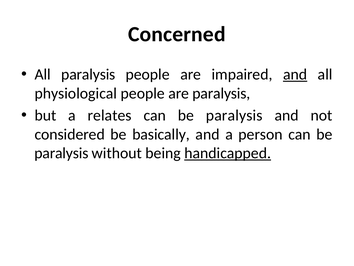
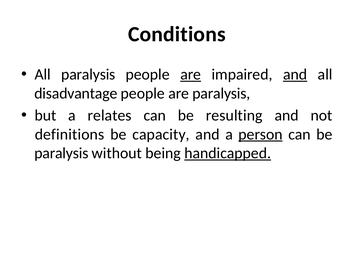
Concerned: Concerned -> Conditions
are at (191, 74) underline: none -> present
physiological: physiological -> disadvantage
paralysis at (234, 115): paralysis -> resulting
considered: considered -> definitions
basically: basically -> capacity
person underline: none -> present
